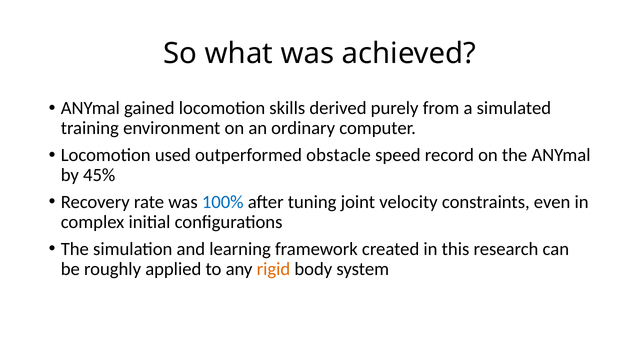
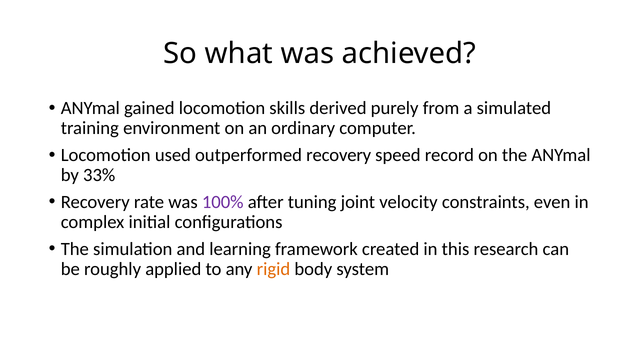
outperformed obstacle: obstacle -> recovery
45%: 45% -> 33%
100% colour: blue -> purple
